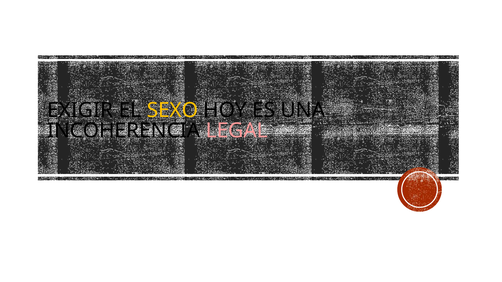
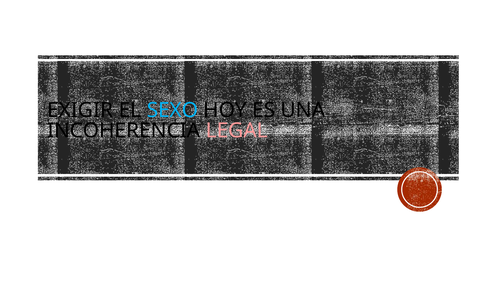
SEXO colour: yellow -> light blue
